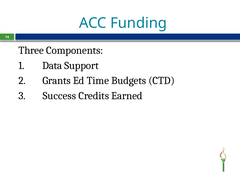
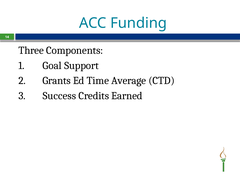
Data: Data -> Goal
Budgets: Budgets -> Average
